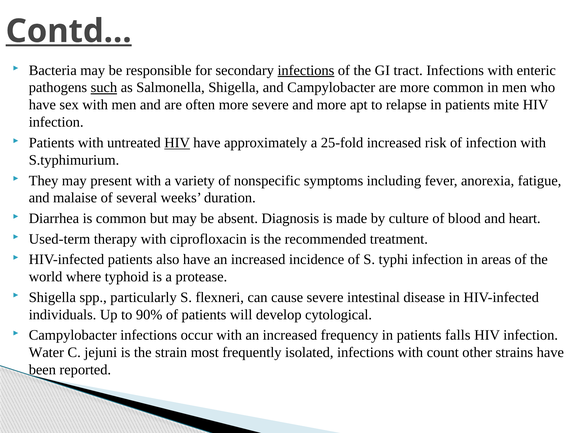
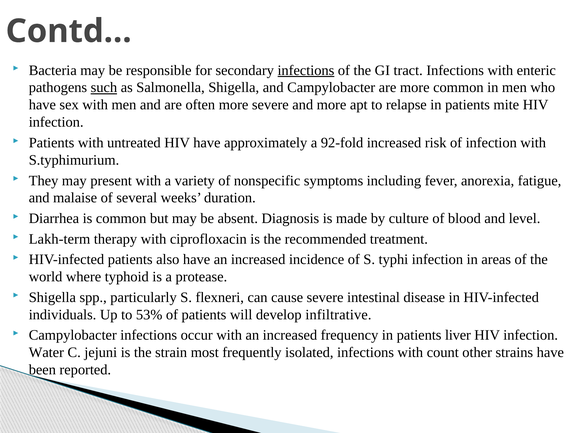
Contd… underline: present -> none
HIV at (177, 143) underline: present -> none
25-fold: 25-fold -> 92-fold
heart: heart -> level
Used-term: Used-term -> Lakh-term
90%: 90% -> 53%
cytological: cytological -> infiltrative
falls: falls -> liver
